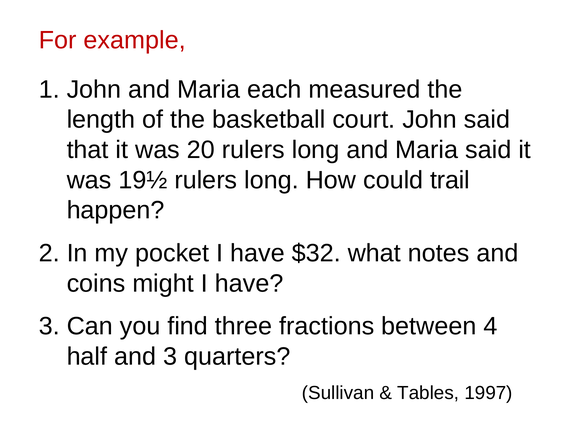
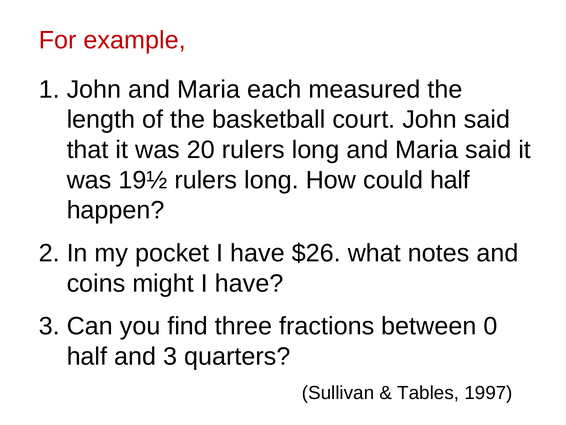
could trail: trail -> half
$32: $32 -> $26
4: 4 -> 0
